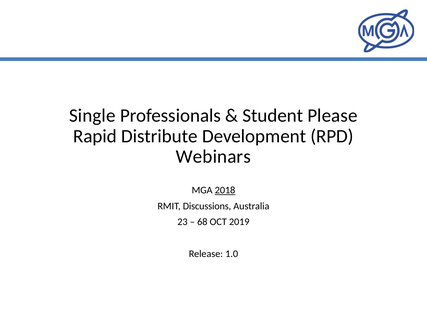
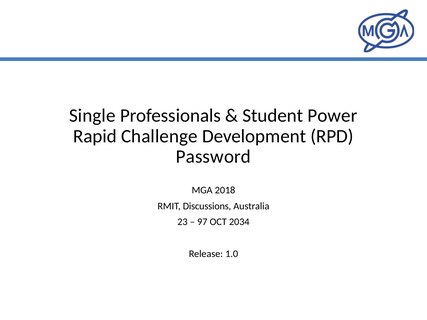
Please: Please -> Power
Distribute: Distribute -> Challenge
Webinars: Webinars -> Password
2018 underline: present -> none
68: 68 -> 97
2019: 2019 -> 2034
